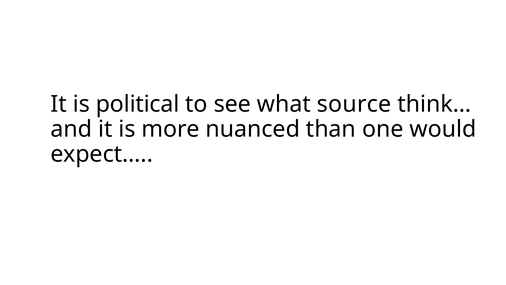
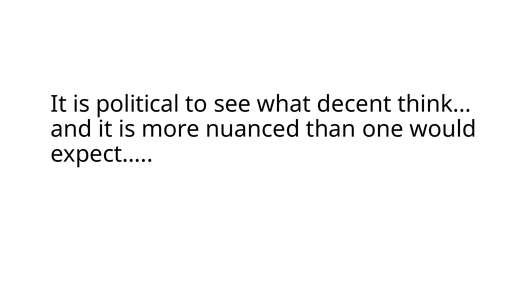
source: source -> decent
